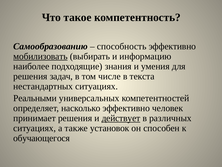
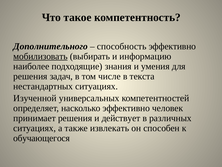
Самообразованию: Самообразованию -> Дополнительного
Реальными: Реальными -> Изученной
действует underline: present -> none
установок: установок -> извлекать
